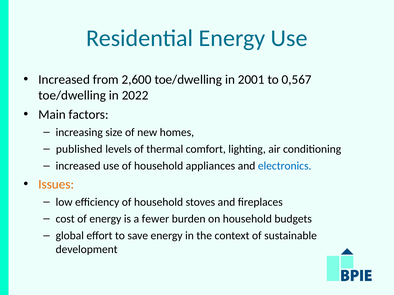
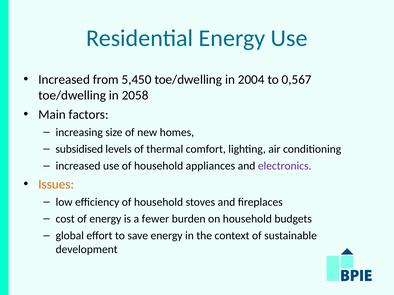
2,600: 2,600 -> 5,450
2001: 2001 -> 2004
2022: 2022 -> 2058
published: published -> subsidised
electronics colour: blue -> purple
